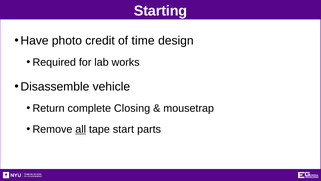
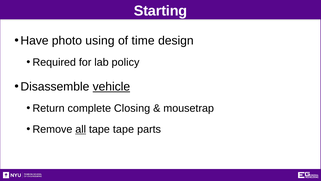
credit: credit -> using
works: works -> policy
vehicle underline: none -> present
tape start: start -> tape
